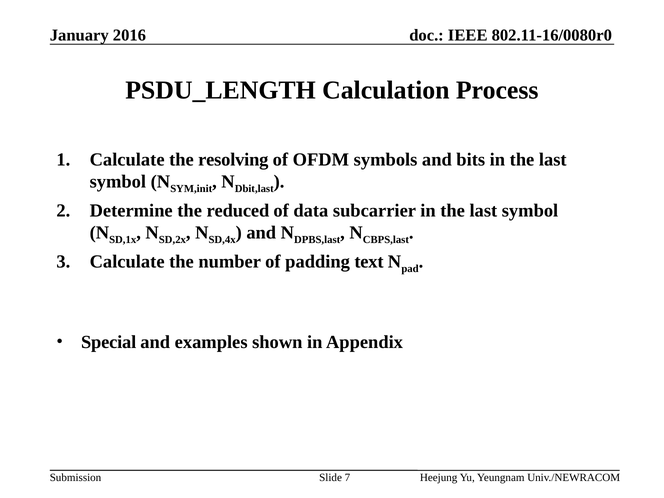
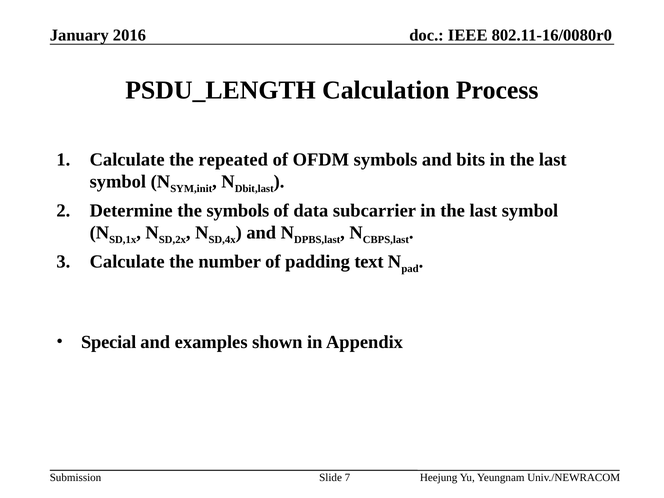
resolving: resolving -> repeated
the reduced: reduced -> symbols
